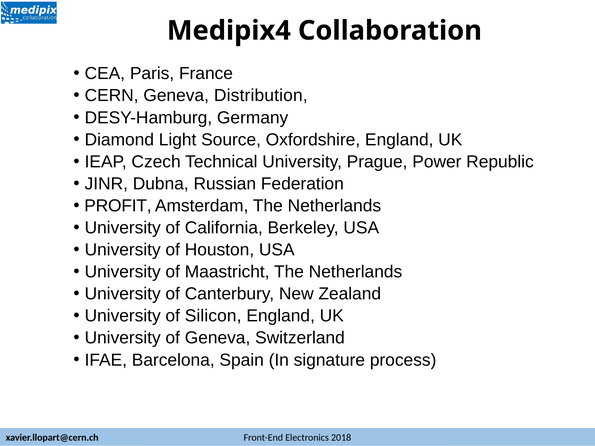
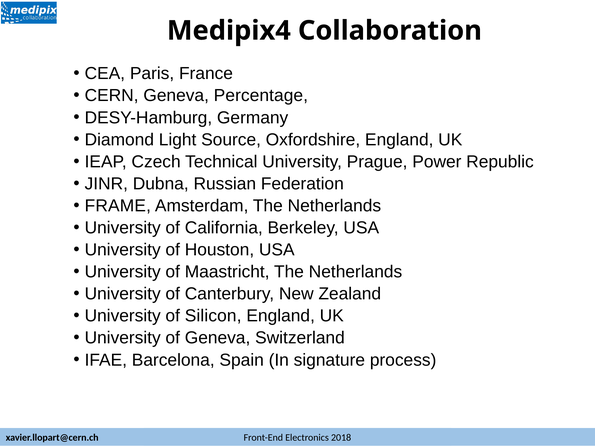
Distribution: Distribution -> Percentage
PROFIT: PROFIT -> FRAME
